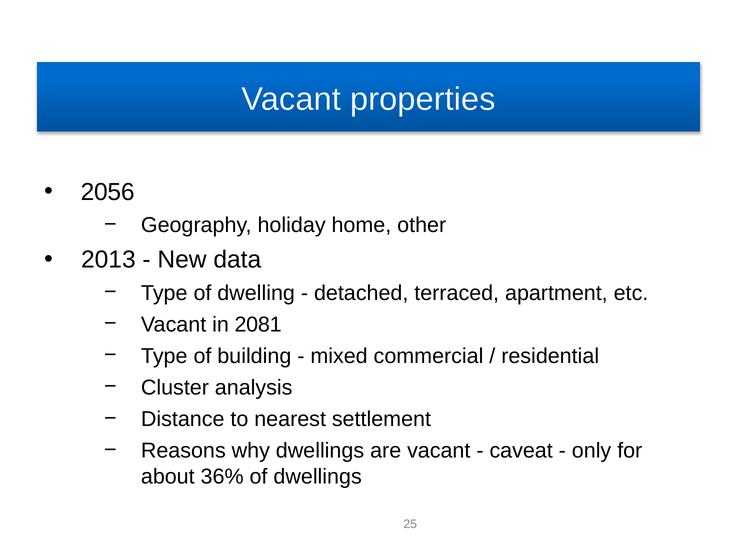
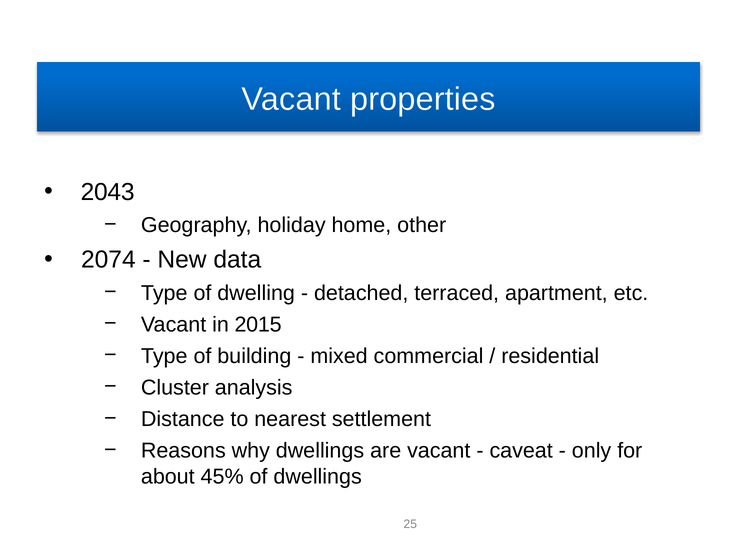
2056: 2056 -> 2043
2013: 2013 -> 2074
2081: 2081 -> 2015
36%: 36% -> 45%
